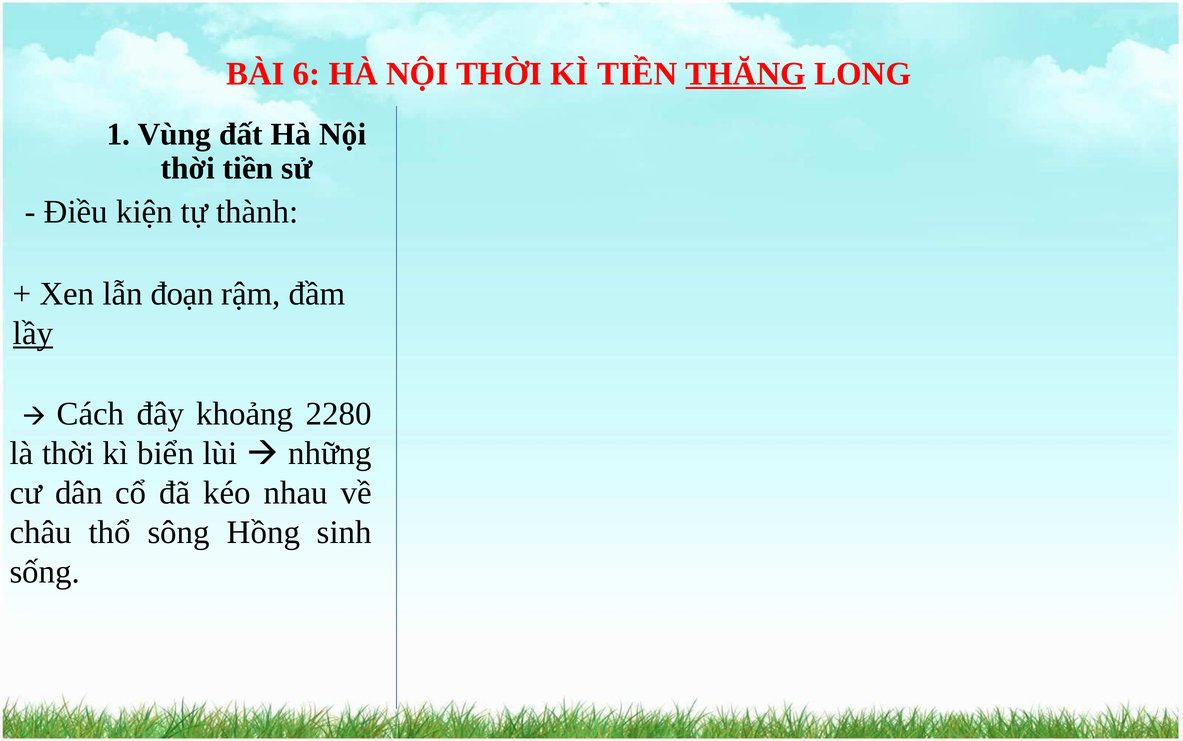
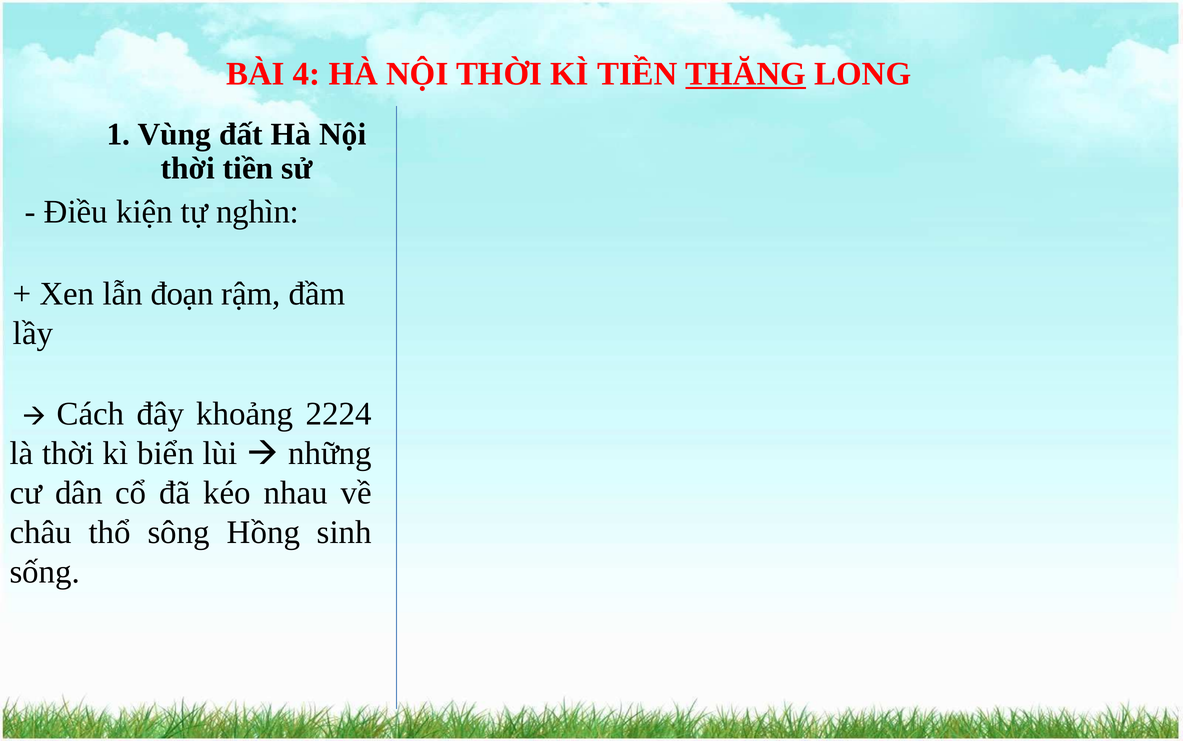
6: 6 -> 4
thành: thành -> nghìn
lầy underline: present -> none
2280: 2280 -> 2224
